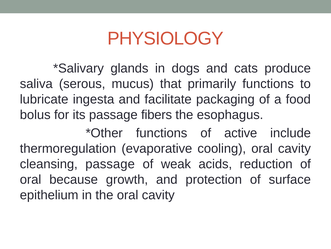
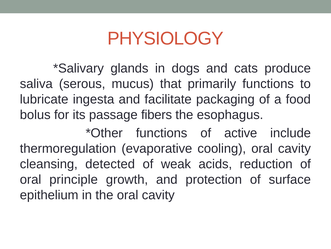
cleansing passage: passage -> detected
because: because -> principle
